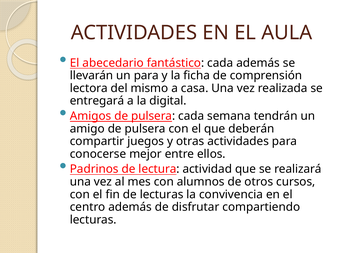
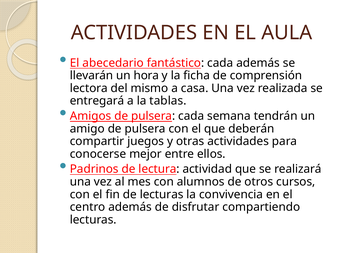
un para: para -> hora
digital: digital -> tablas
